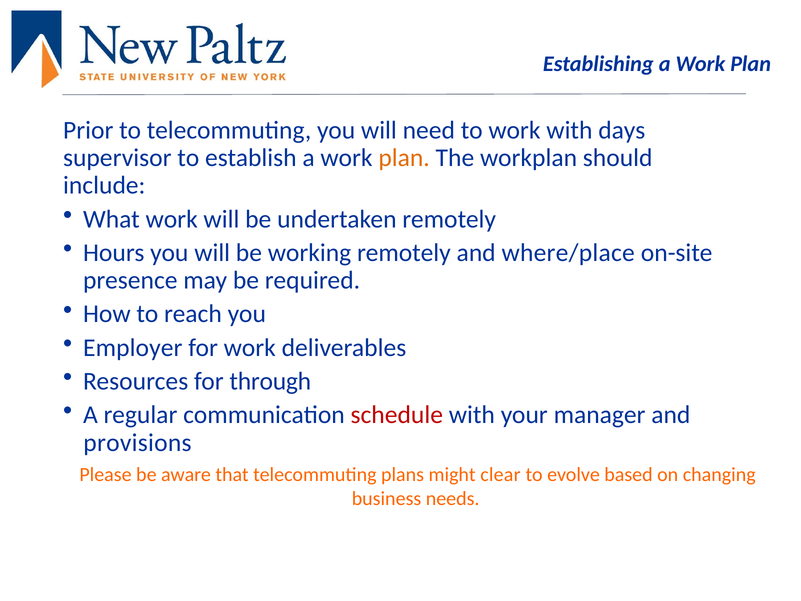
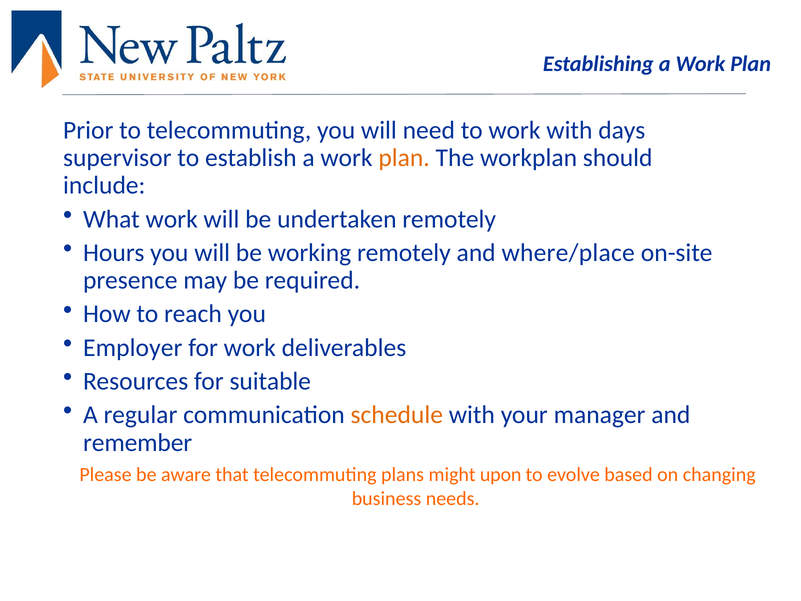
through: through -> suitable
schedule colour: red -> orange
provisions: provisions -> remember
clear: clear -> upon
